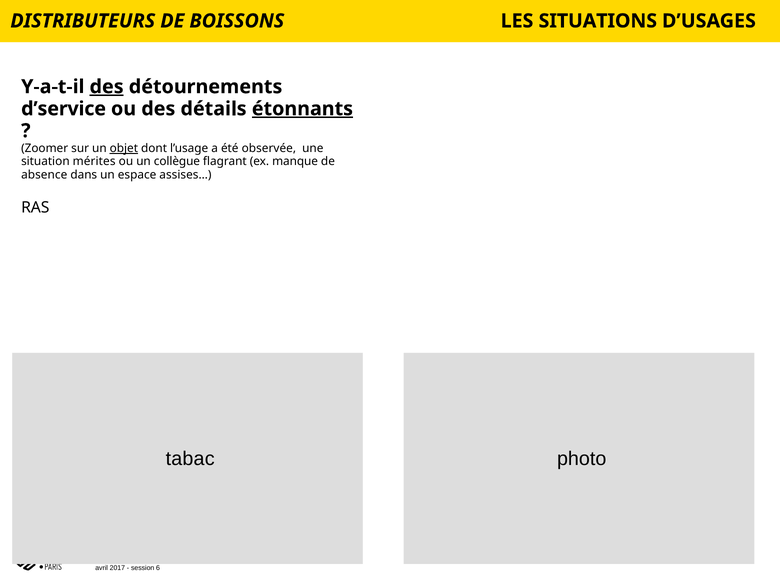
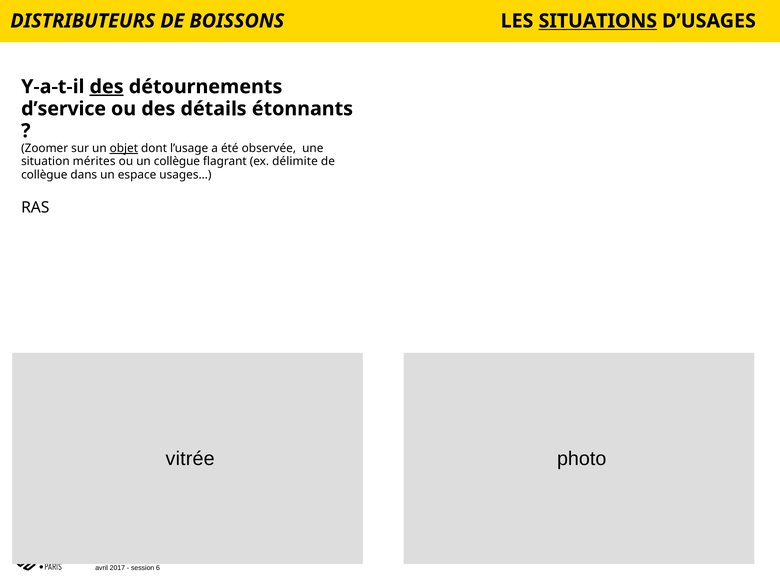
SITUATIONS underline: none -> present
étonnants underline: present -> none
manque: manque -> délimite
absence at (44, 174): absence -> collègue
assises…: assises… -> usages…
tabac: tabac -> vitrée
